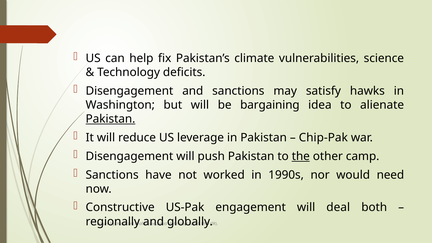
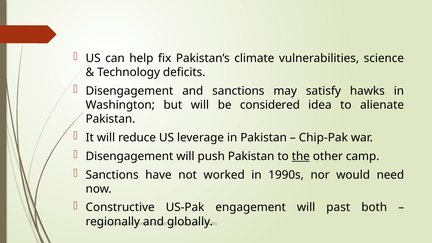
bargaining: bargaining -> considered
Pakistan at (110, 119) underline: present -> none
deal: deal -> past
